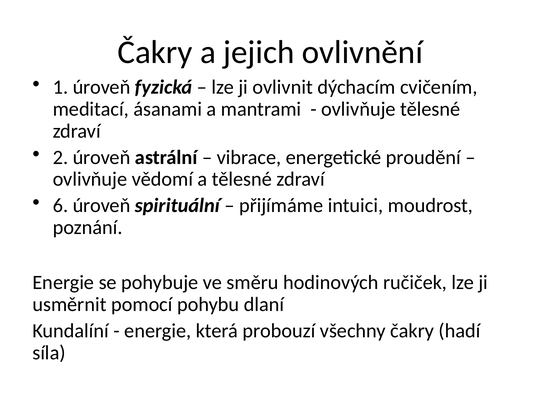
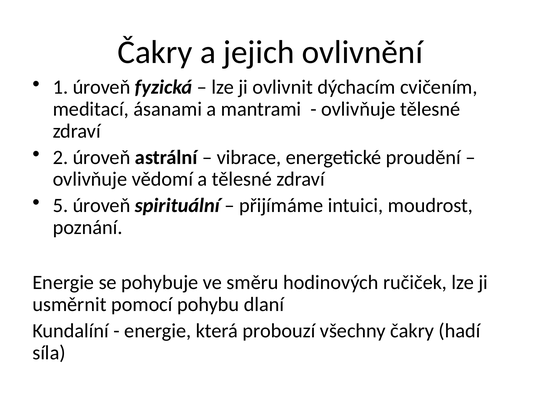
6: 6 -> 5
